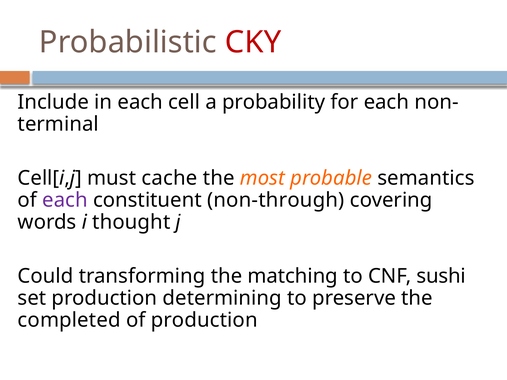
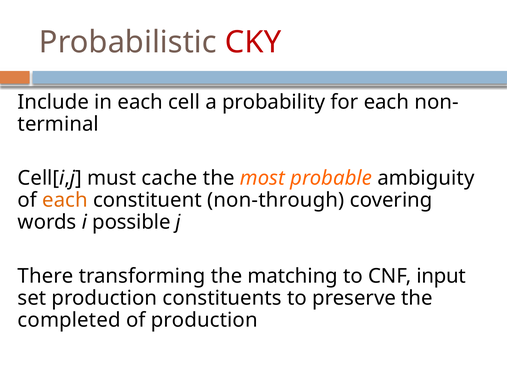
semantics: semantics -> ambiguity
each at (65, 200) colour: purple -> orange
thought: thought -> possible
Could: Could -> There
sushi: sushi -> input
determining: determining -> constituents
